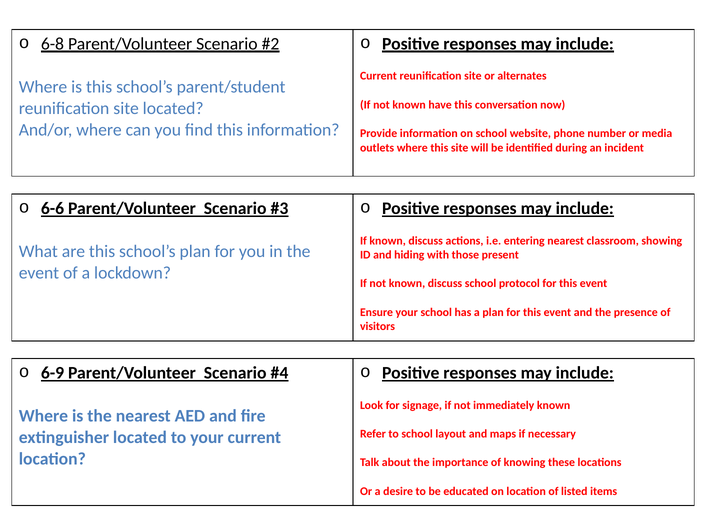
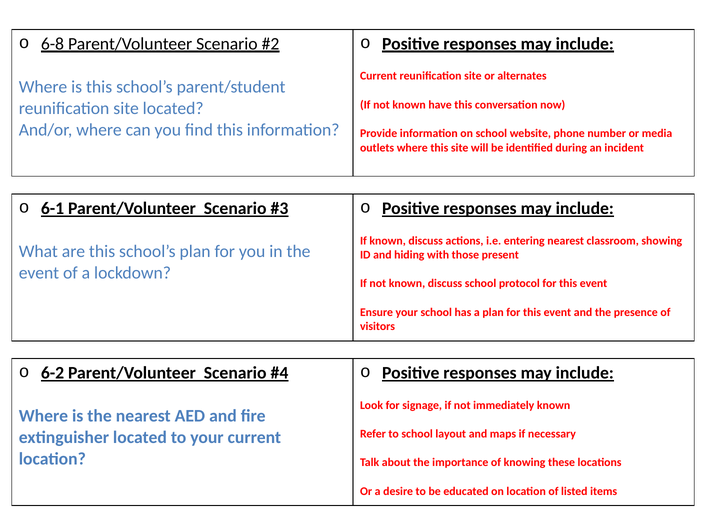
6-6: 6-6 -> 6-1
6-9: 6-9 -> 6-2
